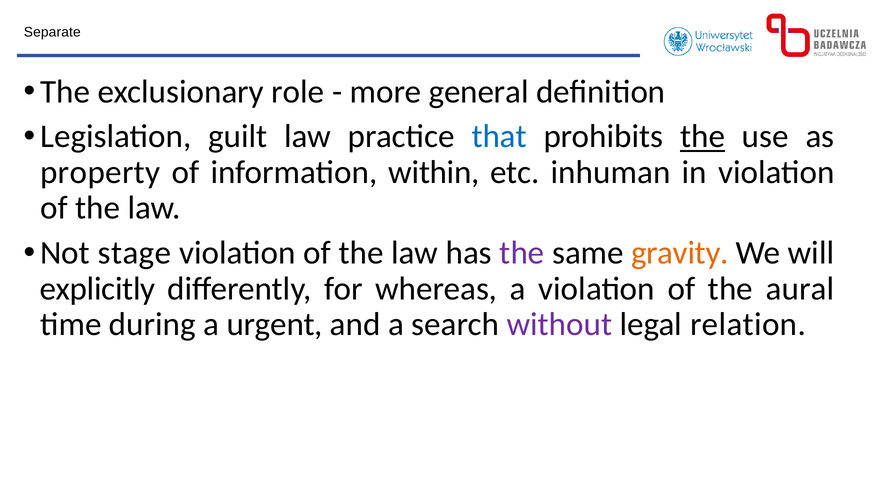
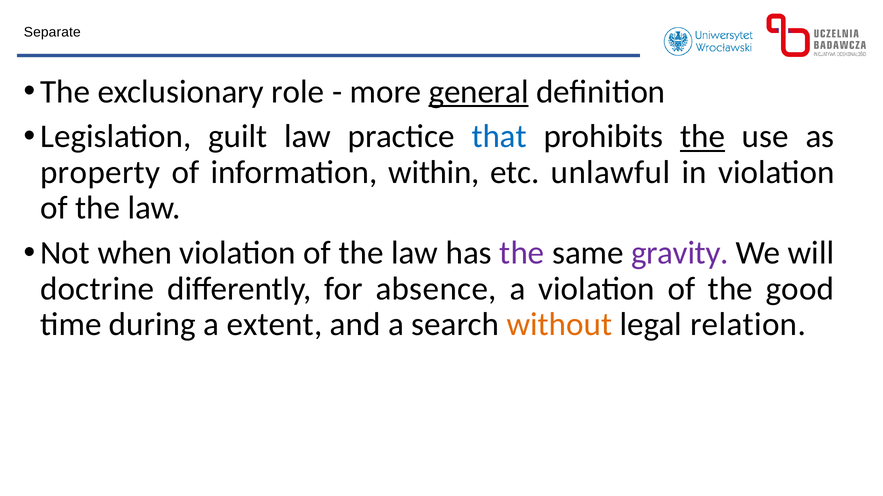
general underline: none -> present
inhuman: inhuman -> unlawful
stage: stage -> when
gravity colour: orange -> purple
explicitly: explicitly -> doctrine
whereas: whereas -> absence
aural: aural -> good
urgent: urgent -> extent
without colour: purple -> orange
